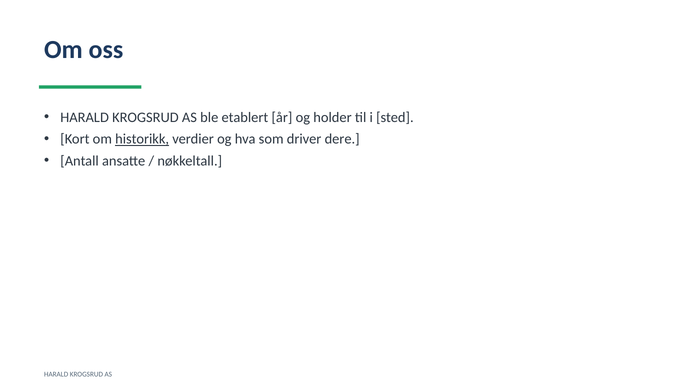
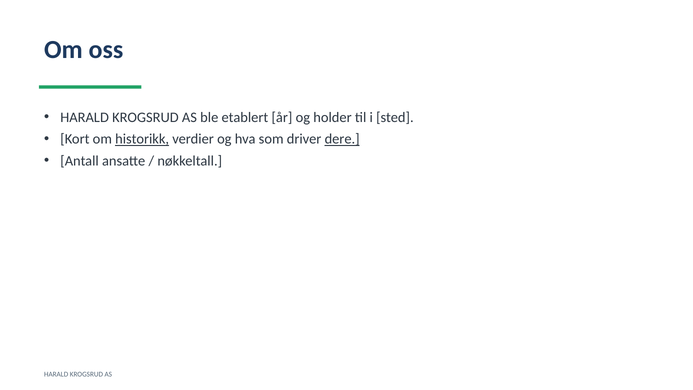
dere underline: none -> present
